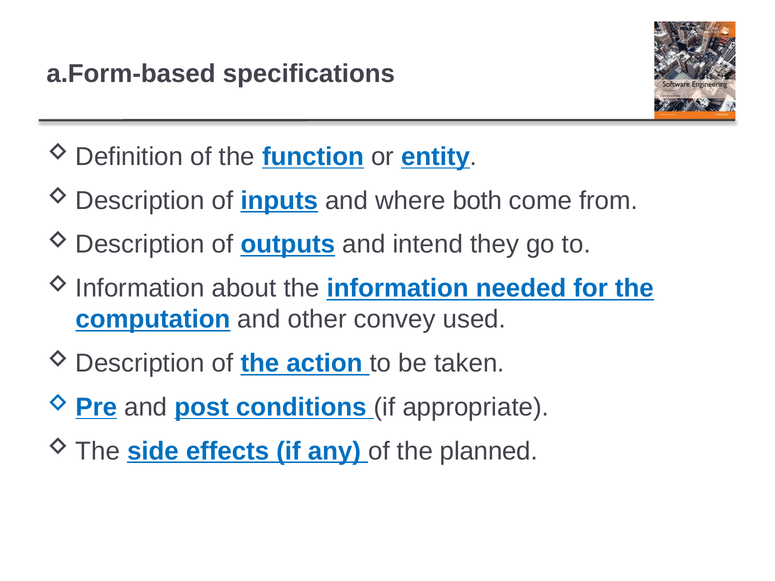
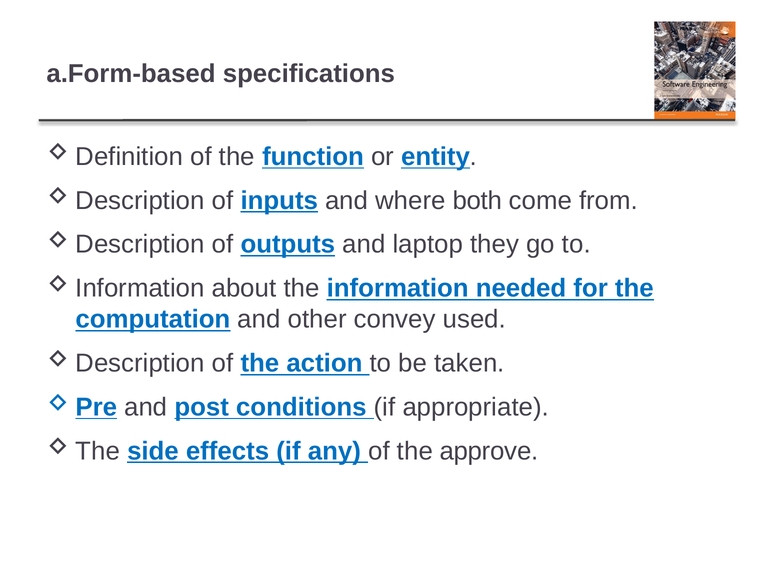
intend: intend -> laptop
planned: planned -> approve
